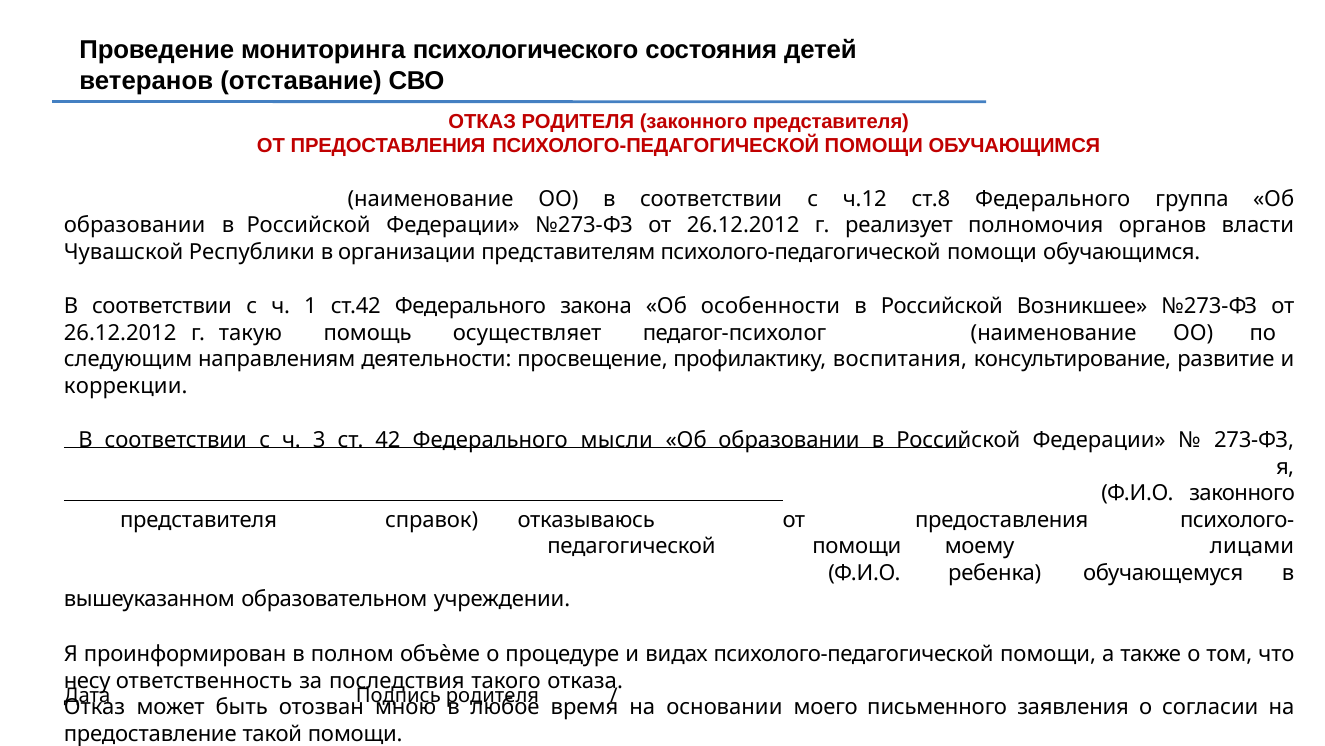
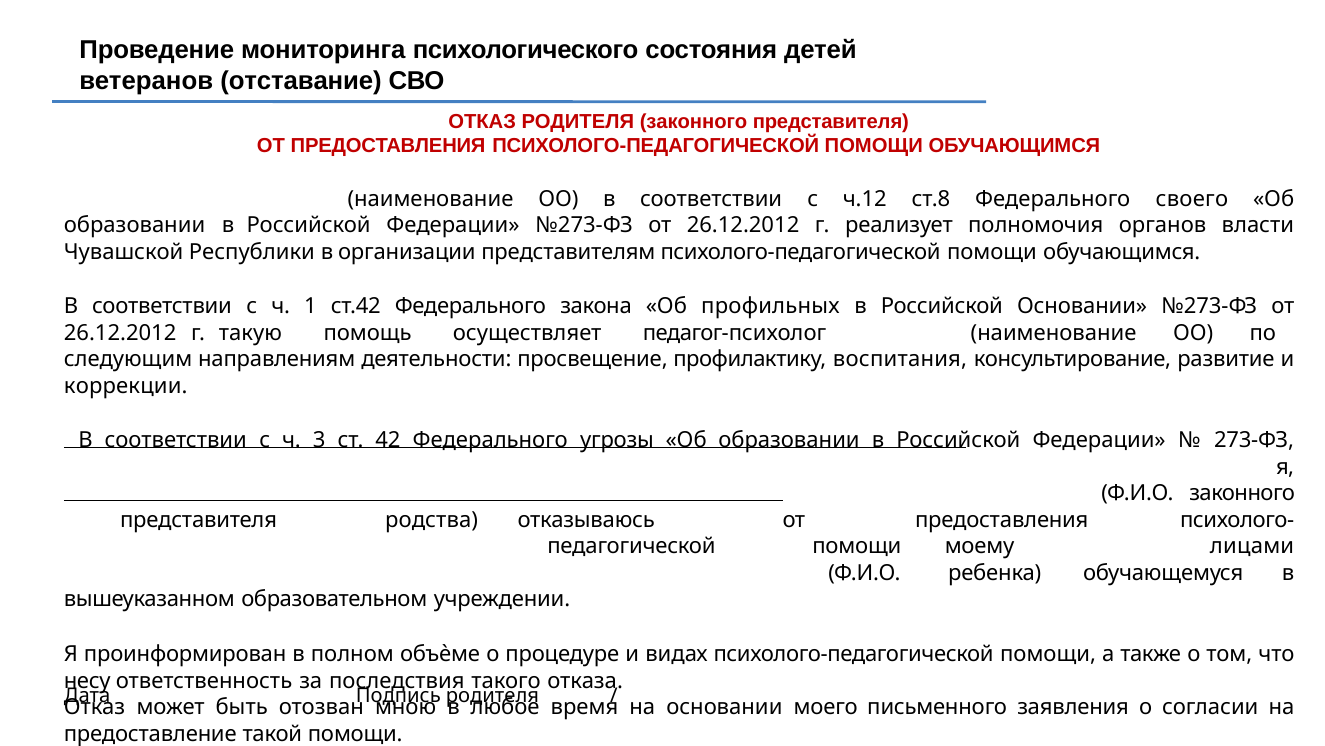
группа: группа -> своего
особенности: особенности -> профильных
Российской Возникшее: Возникшее -> Основании
мысли: мысли -> угрозы
справок: справок -> родства
